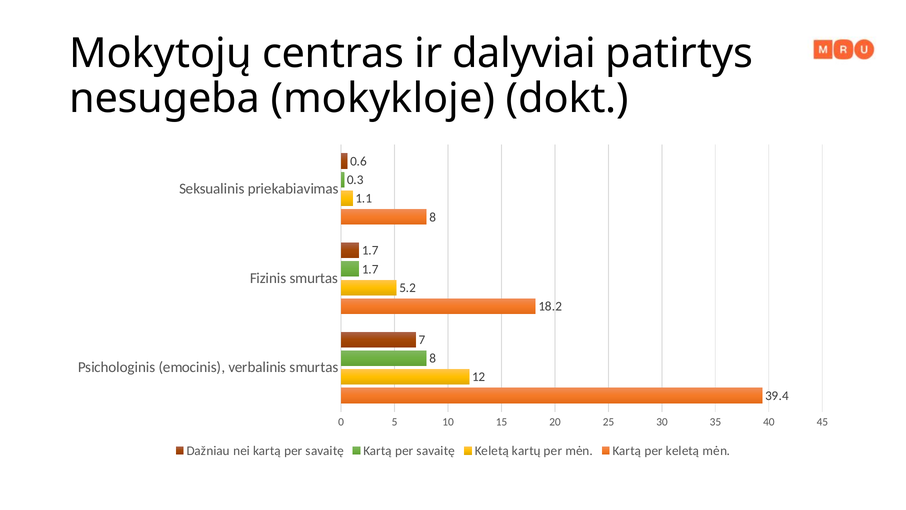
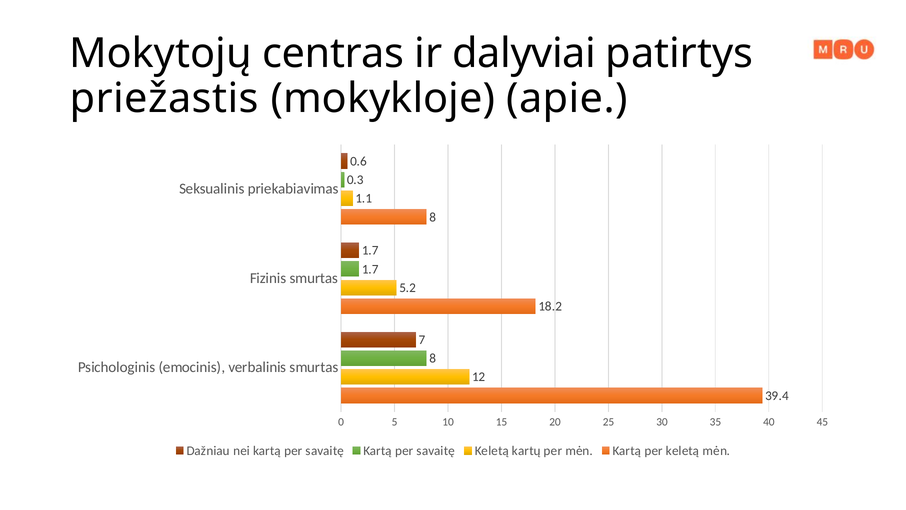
nesugeba: nesugeba -> priežastis
dokt: dokt -> apie
